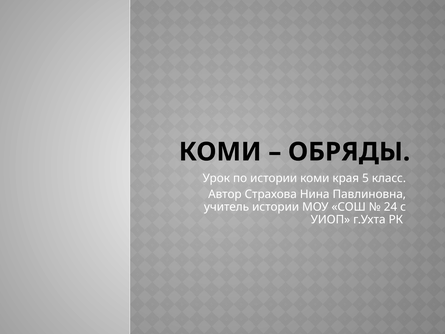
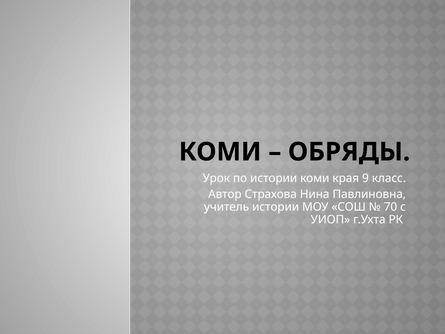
5: 5 -> 9
24: 24 -> 70
